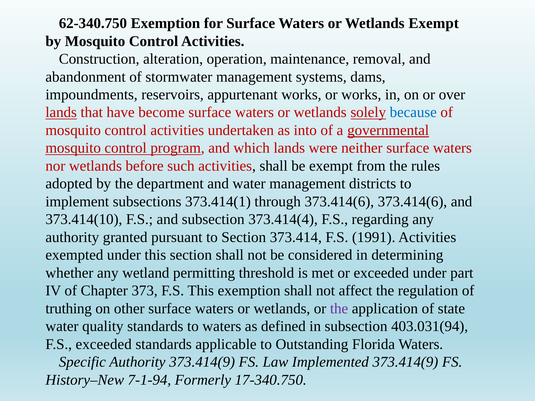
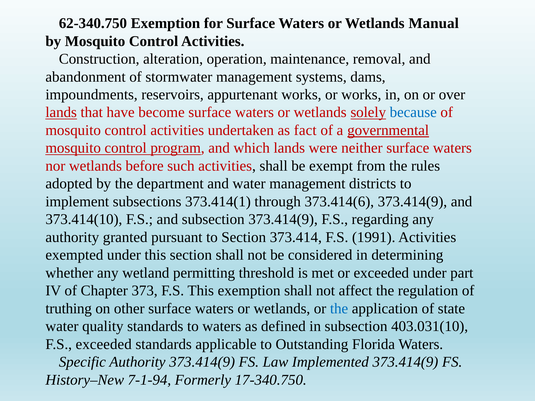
Wetlands Exempt: Exempt -> Manual
into: into -> fact
373.414(6 373.414(6: 373.414(6 -> 373.414(9
subsection 373.414(4: 373.414(4 -> 373.414(9
the at (339, 309) colour: purple -> blue
403.031(94: 403.031(94 -> 403.031(10
